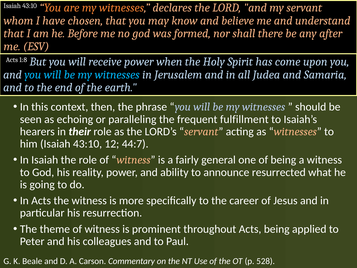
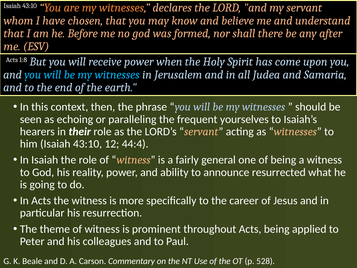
fulfillment: fulfillment -> yourselves
44:7: 44:7 -> 44:4
